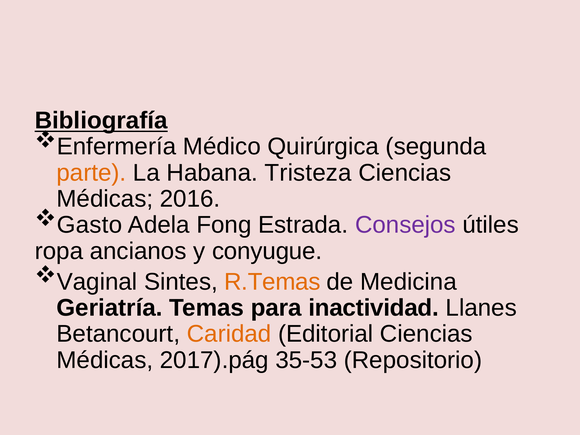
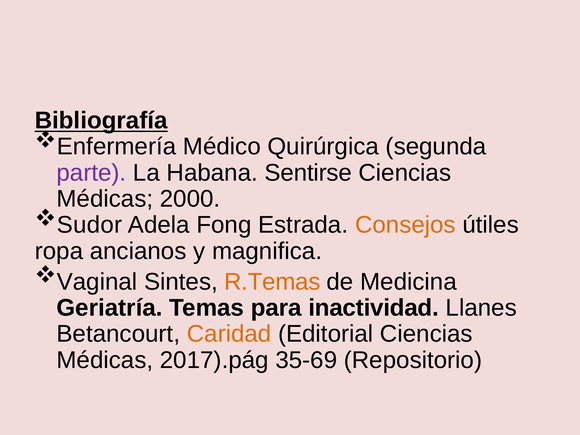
parte colour: orange -> purple
Tristeza: Tristeza -> Sentirse
2016: 2016 -> 2000
Gasto: Gasto -> Sudor
Consejos colour: purple -> orange
conyugue: conyugue -> magnifica
35-53: 35-53 -> 35-69
